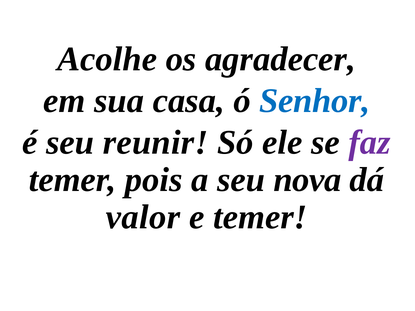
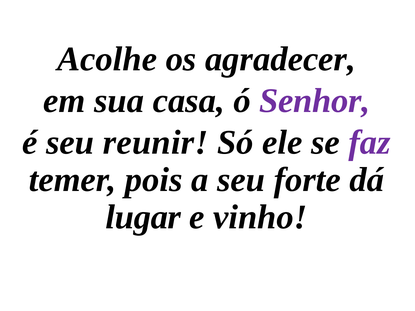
Senhor colour: blue -> purple
nova: nova -> forte
valor: valor -> lugar
e temer: temer -> vinho
